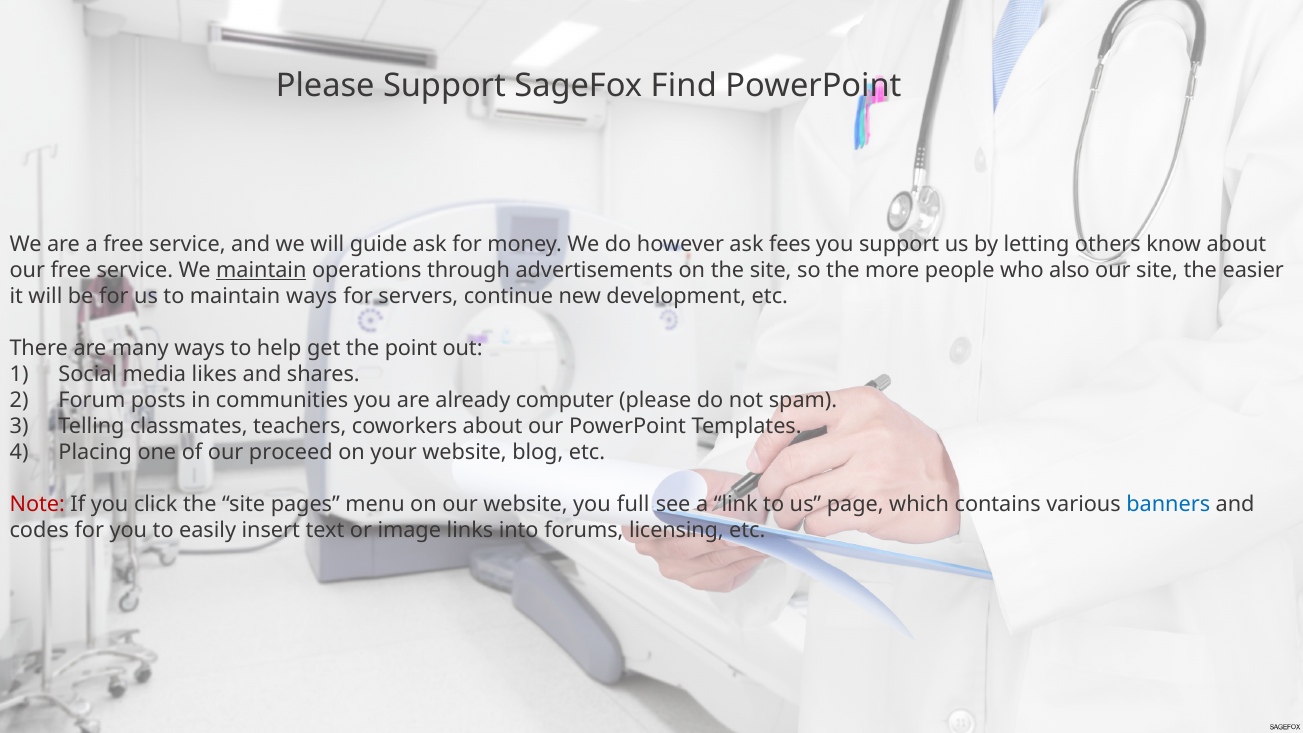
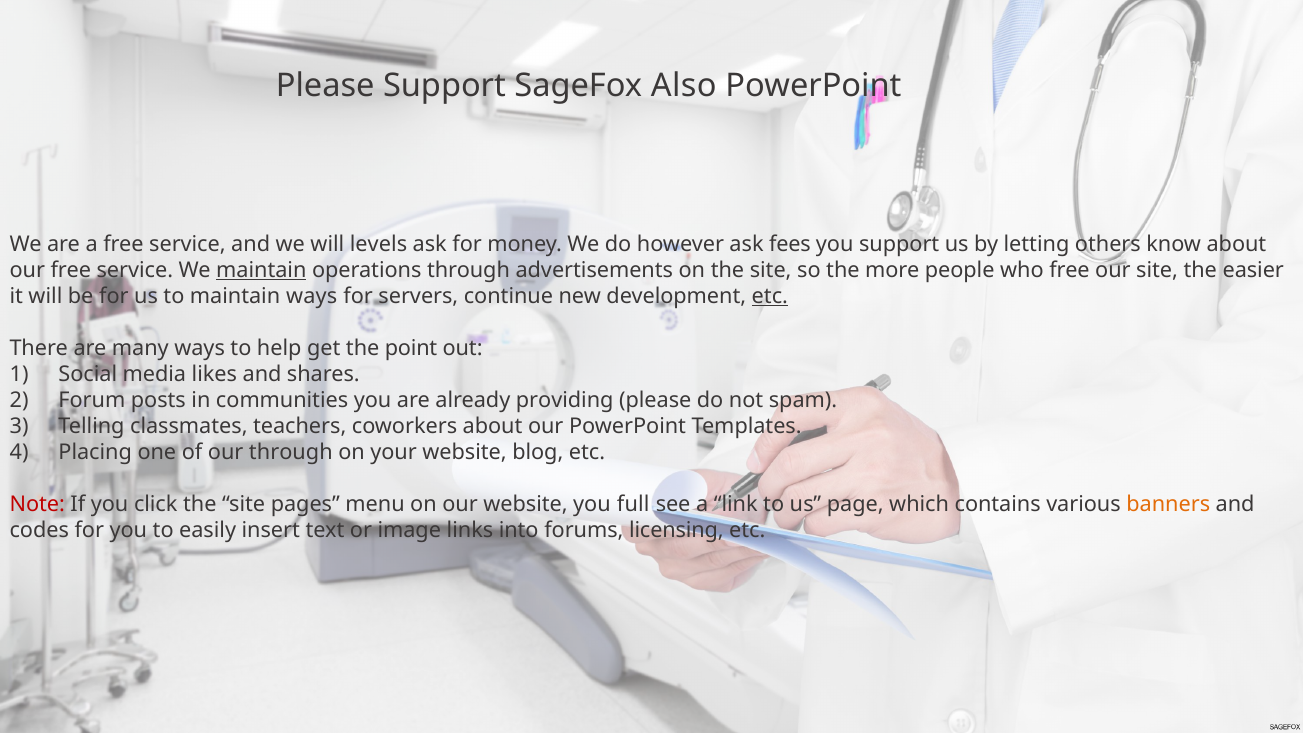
Find: Find -> Also
guide: guide -> levels
who also: also -> free
etc at (770, 296) underline: none -> present
computer: computer -> providing
our proceed: proceed -> through
banners colour: blue -> orange
